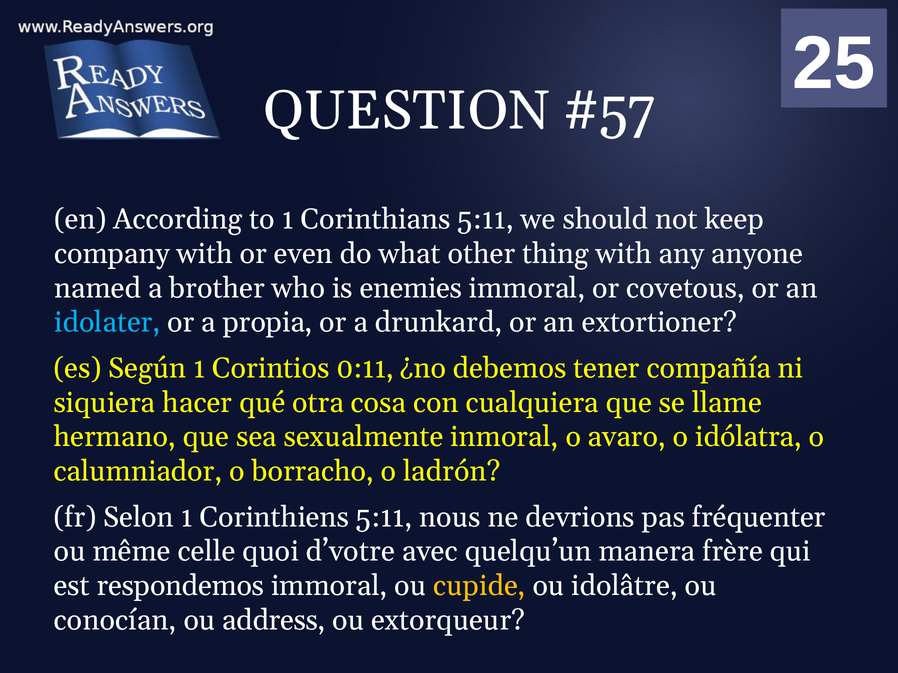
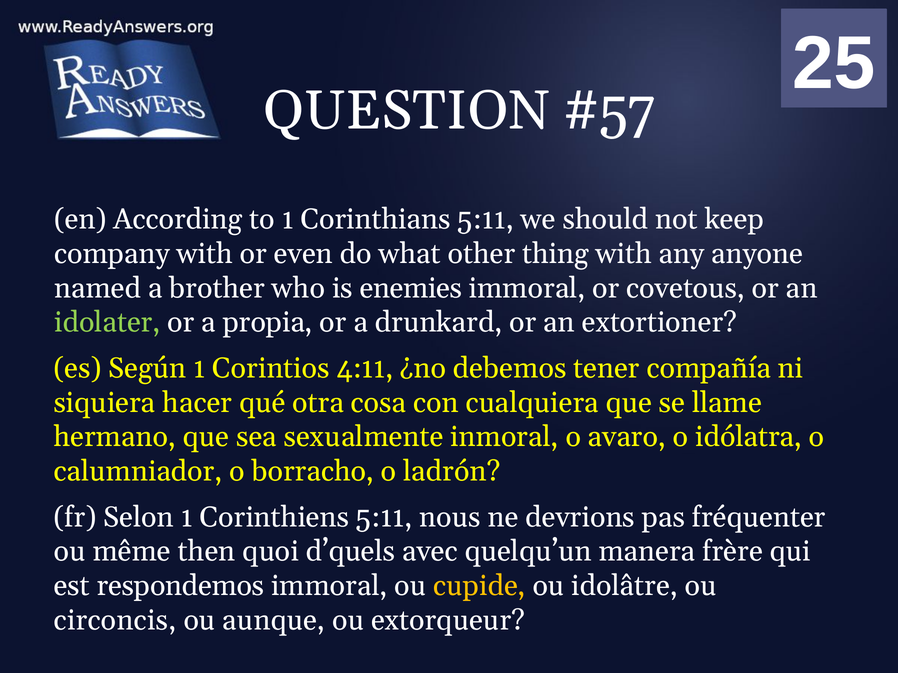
idolater colour: light blue -> light green
0:11: 0:11 -> 4:11
celle: celle -> then
d’votre: d’votre -> d’quels
conocían: conocían -> circoncis
address: address -> aunque
